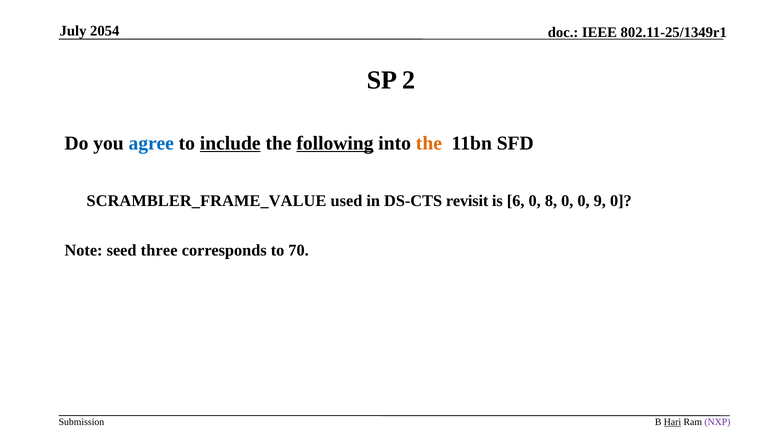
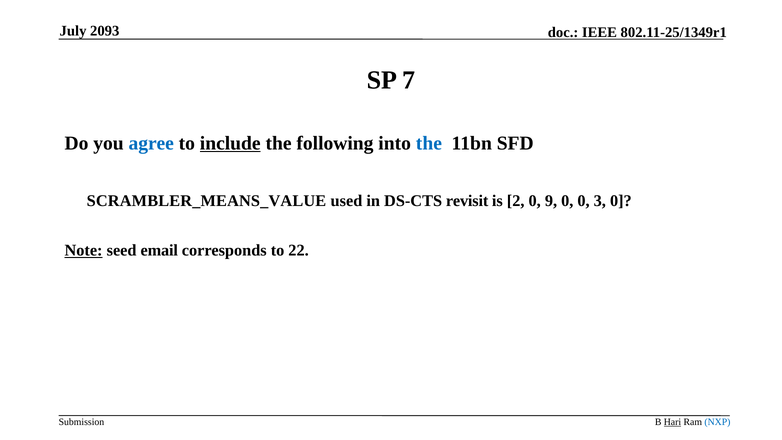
2054: 2054 -> 2093
2: 2 -> 7
following underline: present -> none
the at (429, 143) colour: orange -> blue
SCRAMBLER_FRAME_VALUE: SCRAMBLER_FRAME_VALUE -> SCRAMBLER_MEANS_VALUE
6: 6 -> 2
8: 8 -> 9
9: 9 -> 3
Note underline: none -> present
three: three -> email
70: 70 -> 22
NXP colour: purple -> blue
